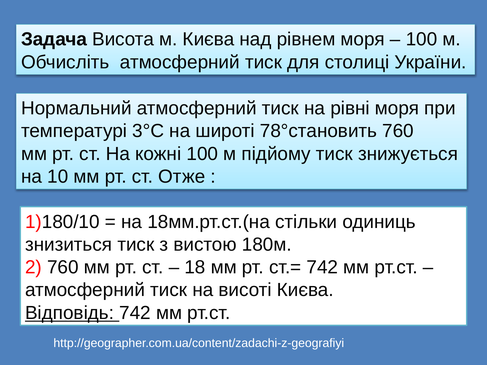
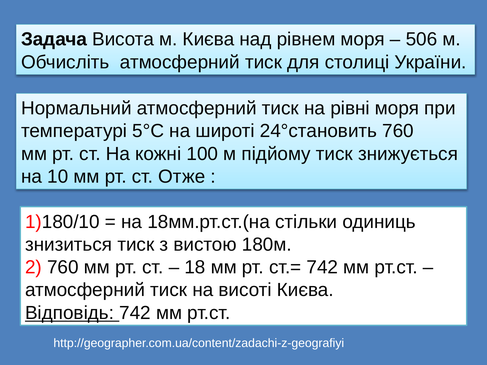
100 at (421, 39): 100 -> 506
3°С: 3°С -> 5°С
78°становить: 78°становить -> 24°становить
